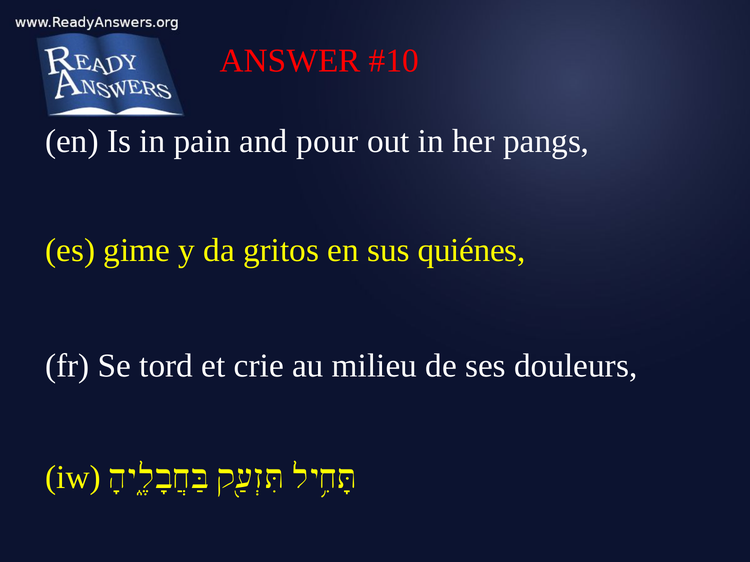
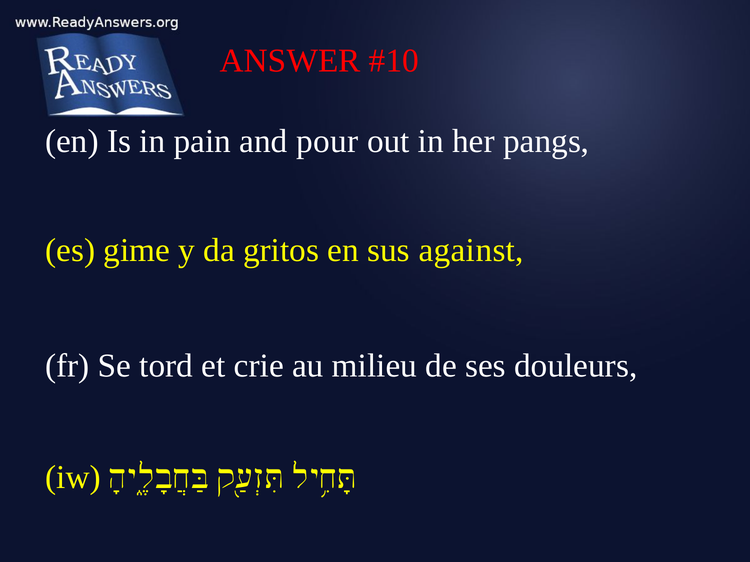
quiénes: quiénes -> against
